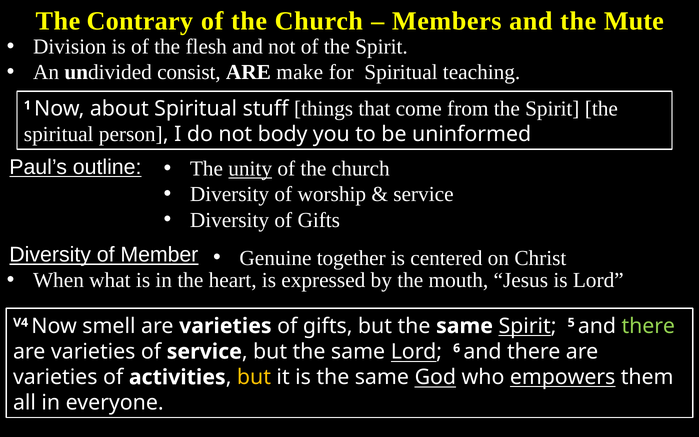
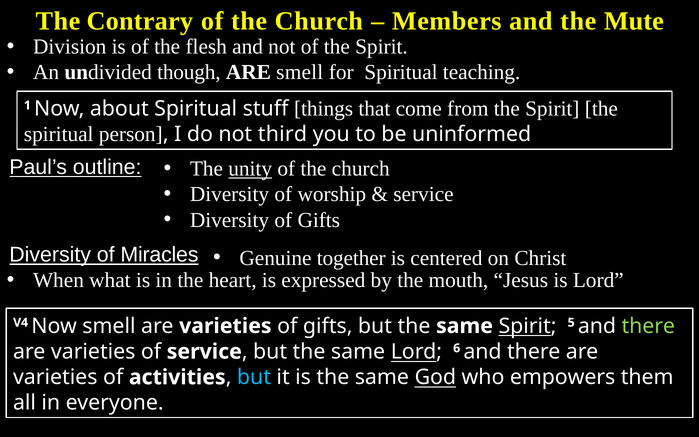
consist: consist -> though
ARE make: make -> smell
body: body -> third
Member: Member -> Miracles
but at (254, 377) colour: yellow -> light blue
empowers underline: present -> none
